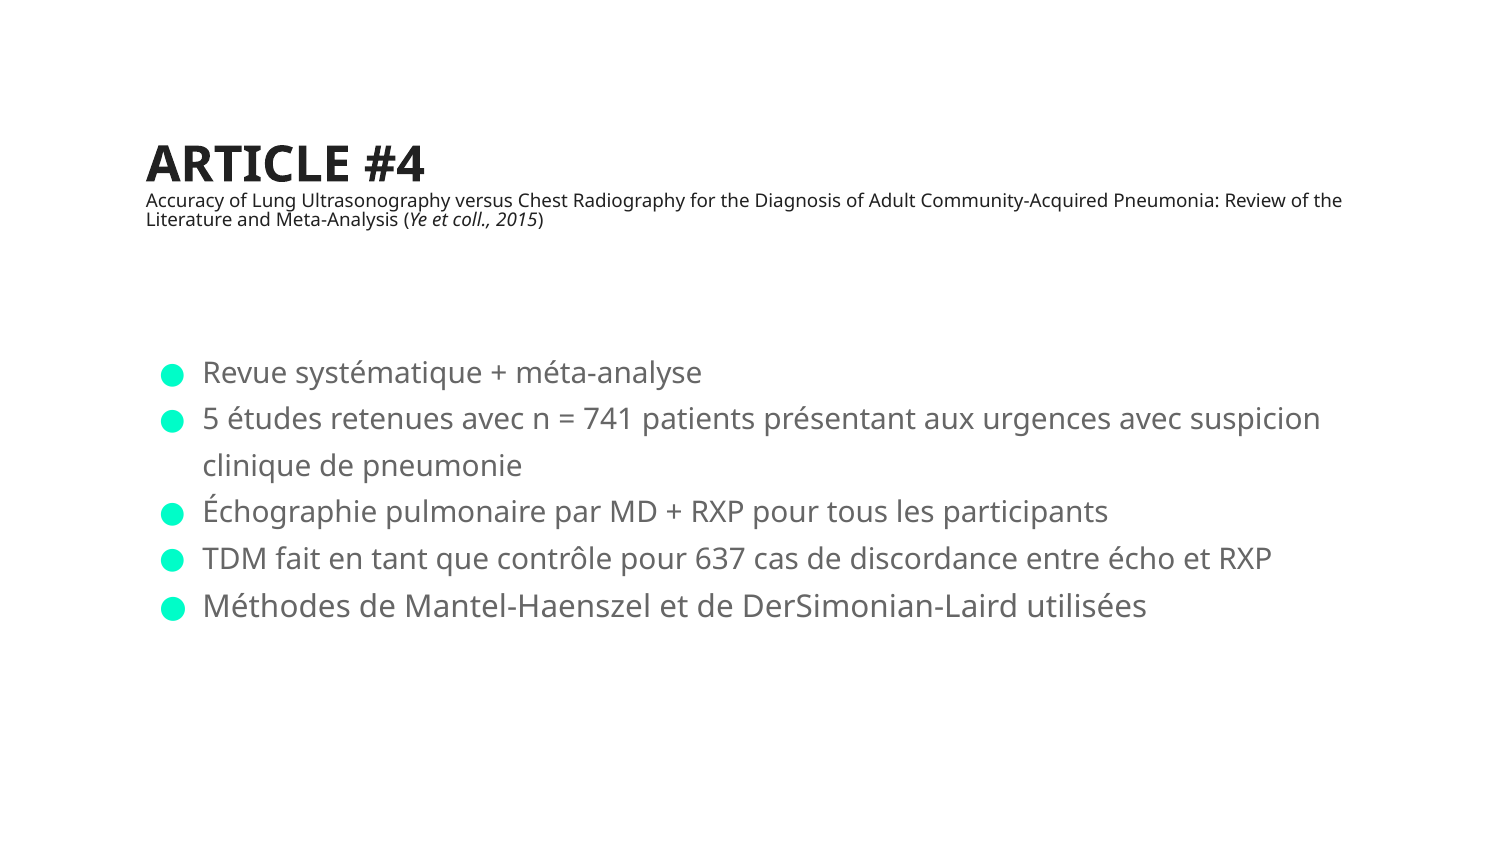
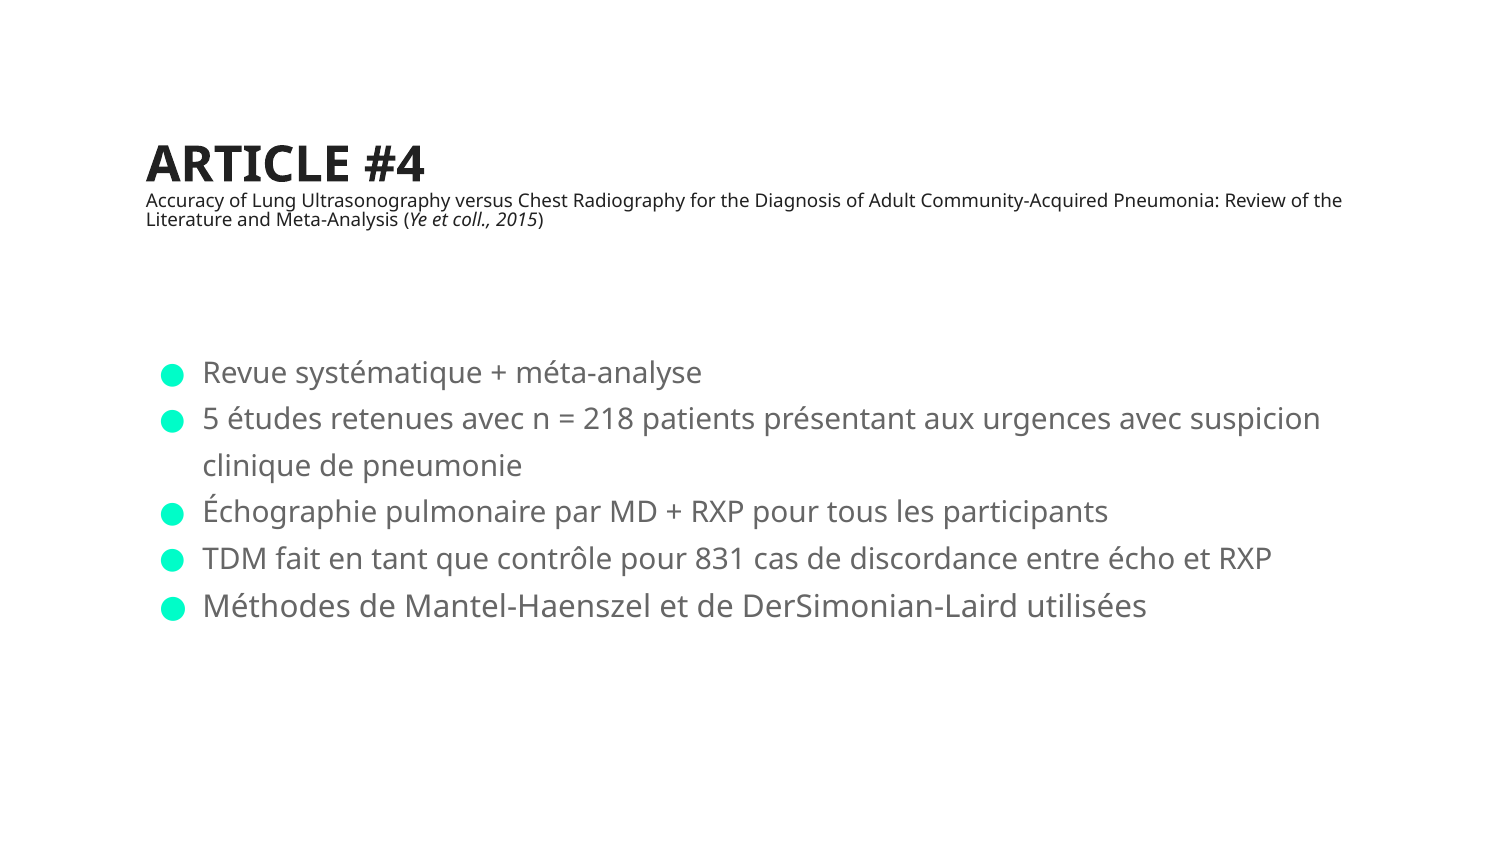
741: 741 -> 218
637: 637 -> 831
